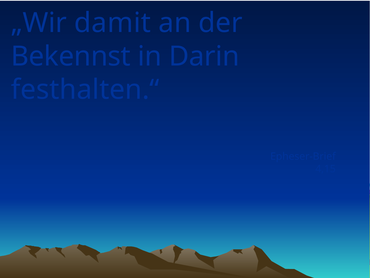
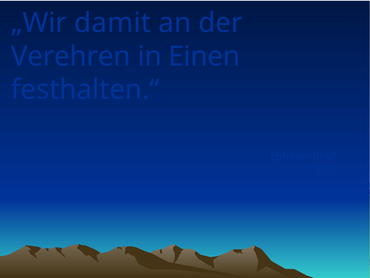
Bekennst: Bekennst -> Verehren
Darin: Darin -> Einen
